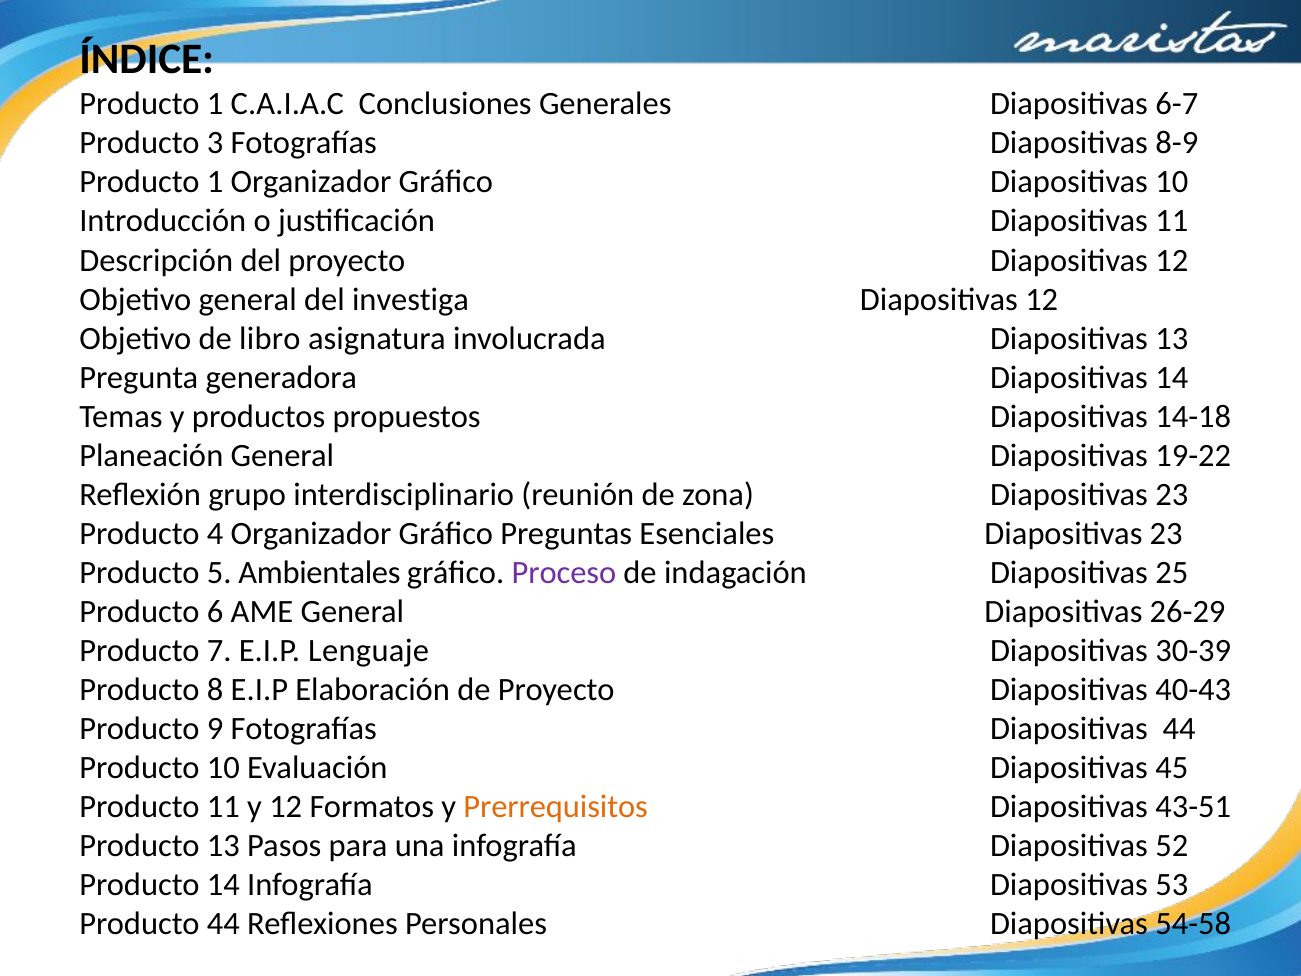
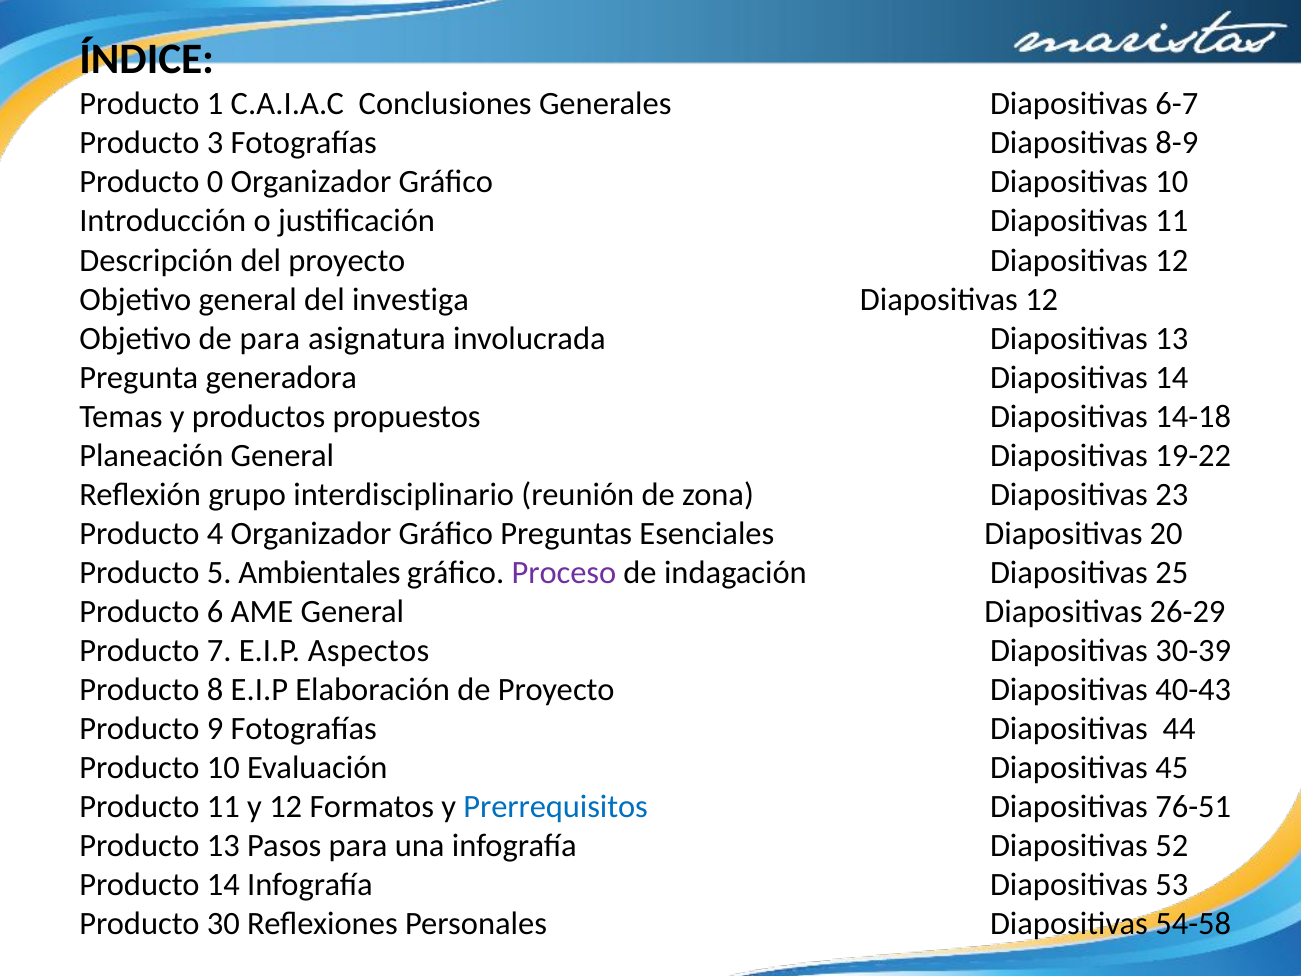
1 at (215, 182): 1 -> 0
de libro: libro -> para
Esenciales Diapositivas 23: 23 -> 20
Lenguaje: Lenguaje -> Aspectos
Prerrequisitos colour: orange -> blue
43-51: 43-51 -> 76-51
Producto 44: 44 -> 30
